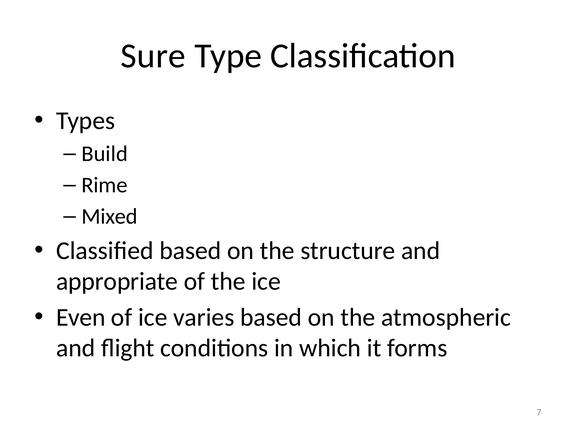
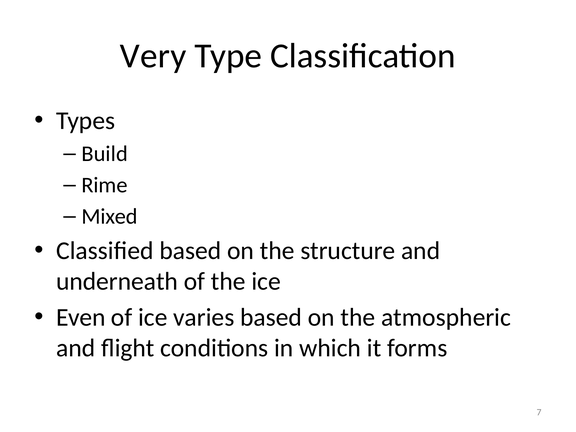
Sure: Sure -> Very
appropriate: appropriate -> underneath
